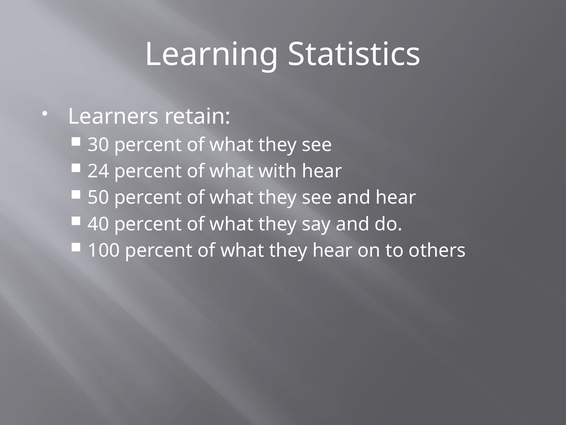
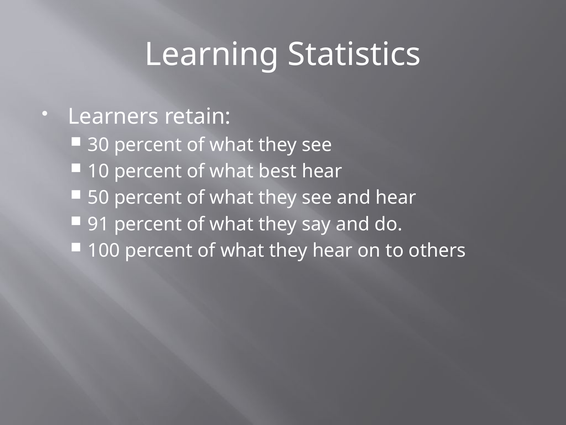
24: 24 -> 10
with: with -> best
40: 40 -> 91
